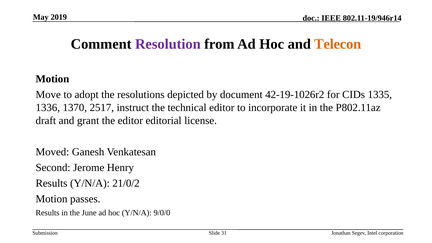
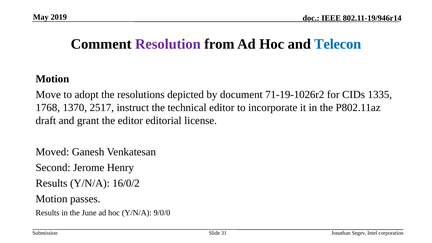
Telecon colour: orange -> blue
42-19-1026r2: 42-19-1026r2 -> 71-19-1026r2
1336: 1336 -> 1768
21/0/2: 21/0/2 -> 16/0/2
